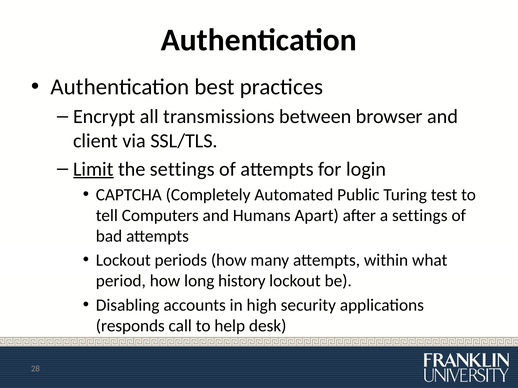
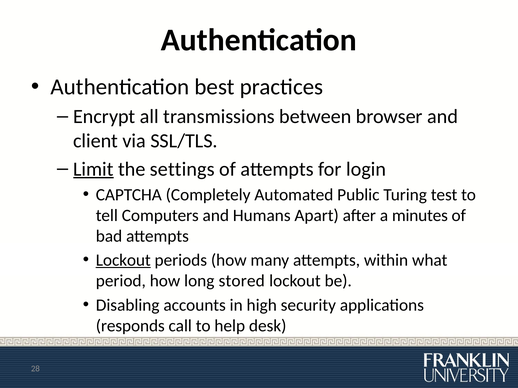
a settings: settings -> minutes
Lockout at (123, 261) underline: none -> present
history: history -> stored
